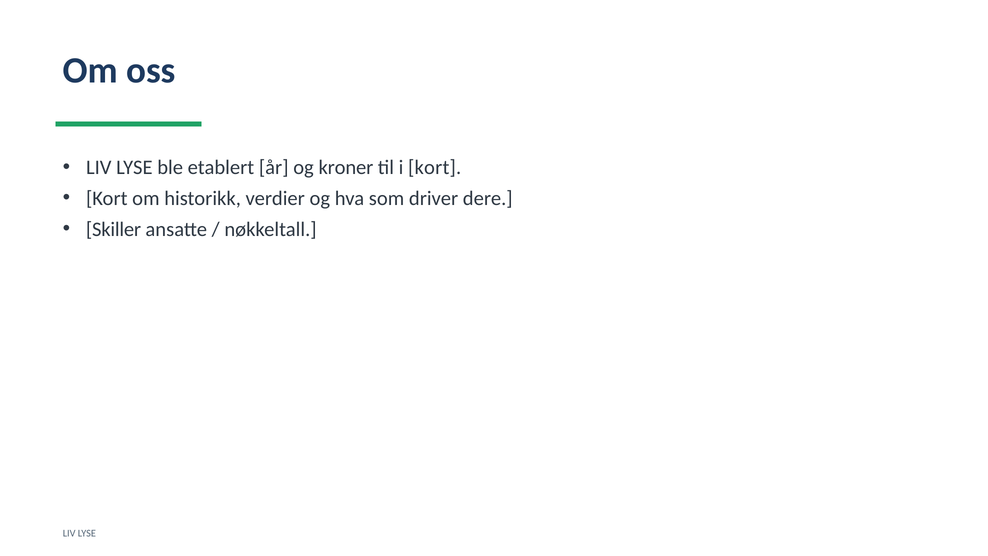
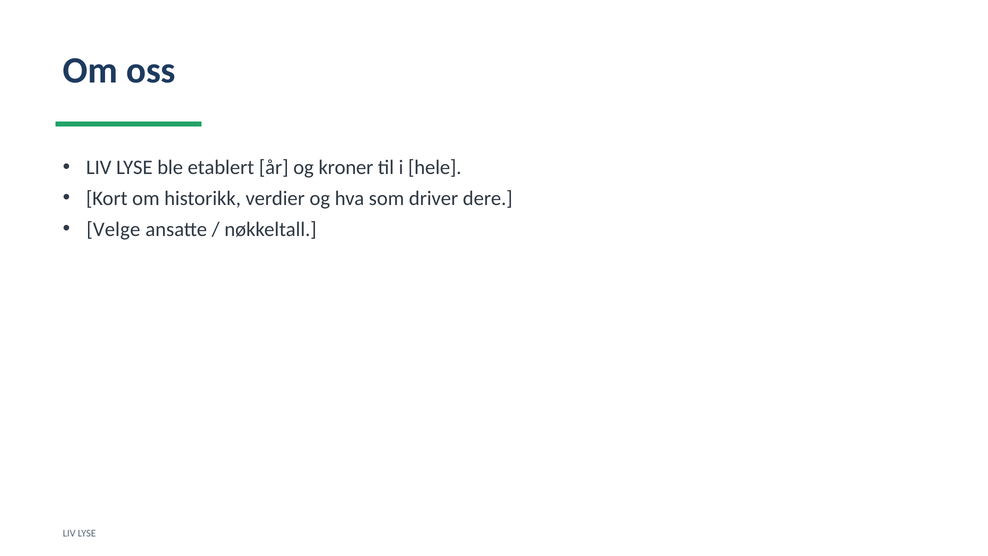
i kort: kort -> hele
Skiller: Skiller -> Velge
